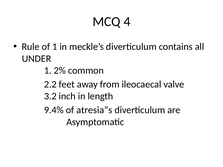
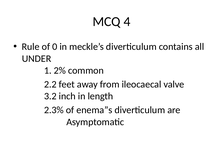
of 1: 1 -> 0
9.4%: 9.4% -> 2.3%
atresia”s: atresia”s -> enema”s
